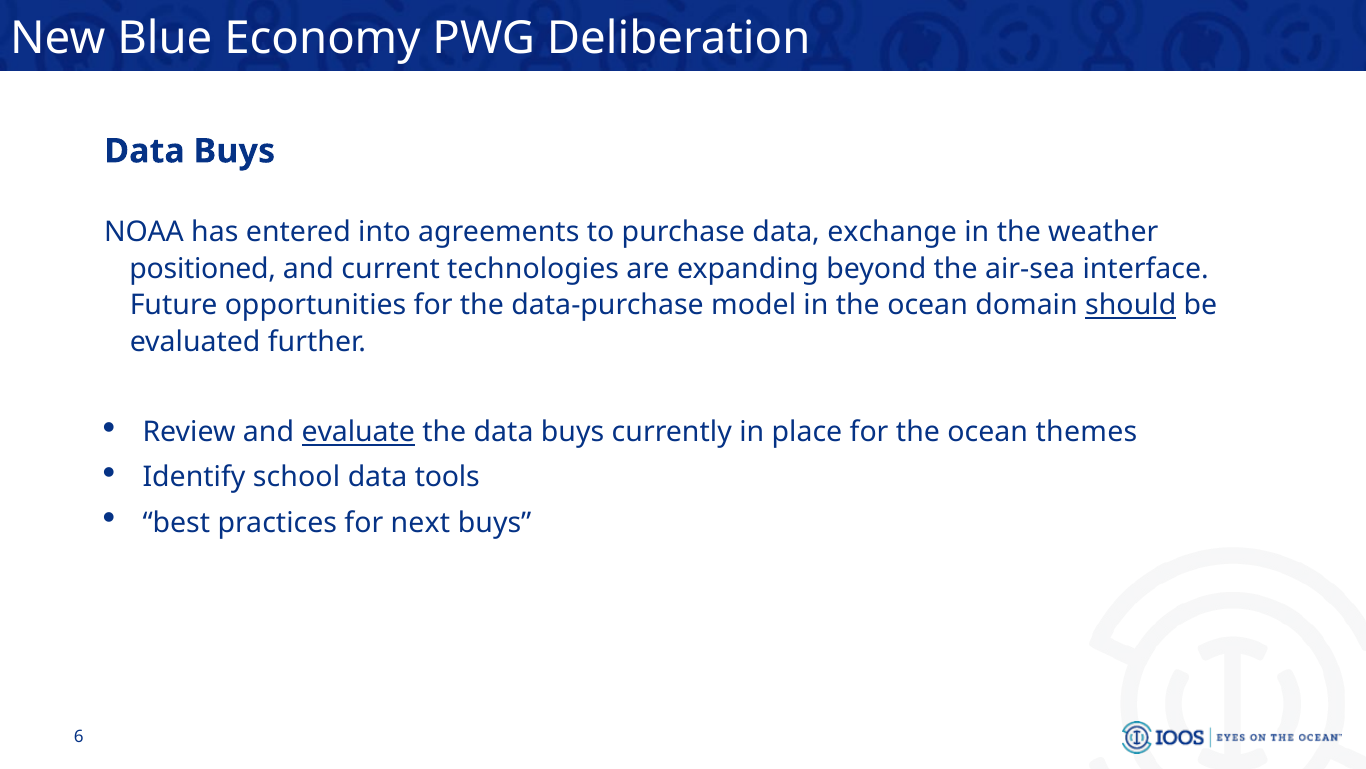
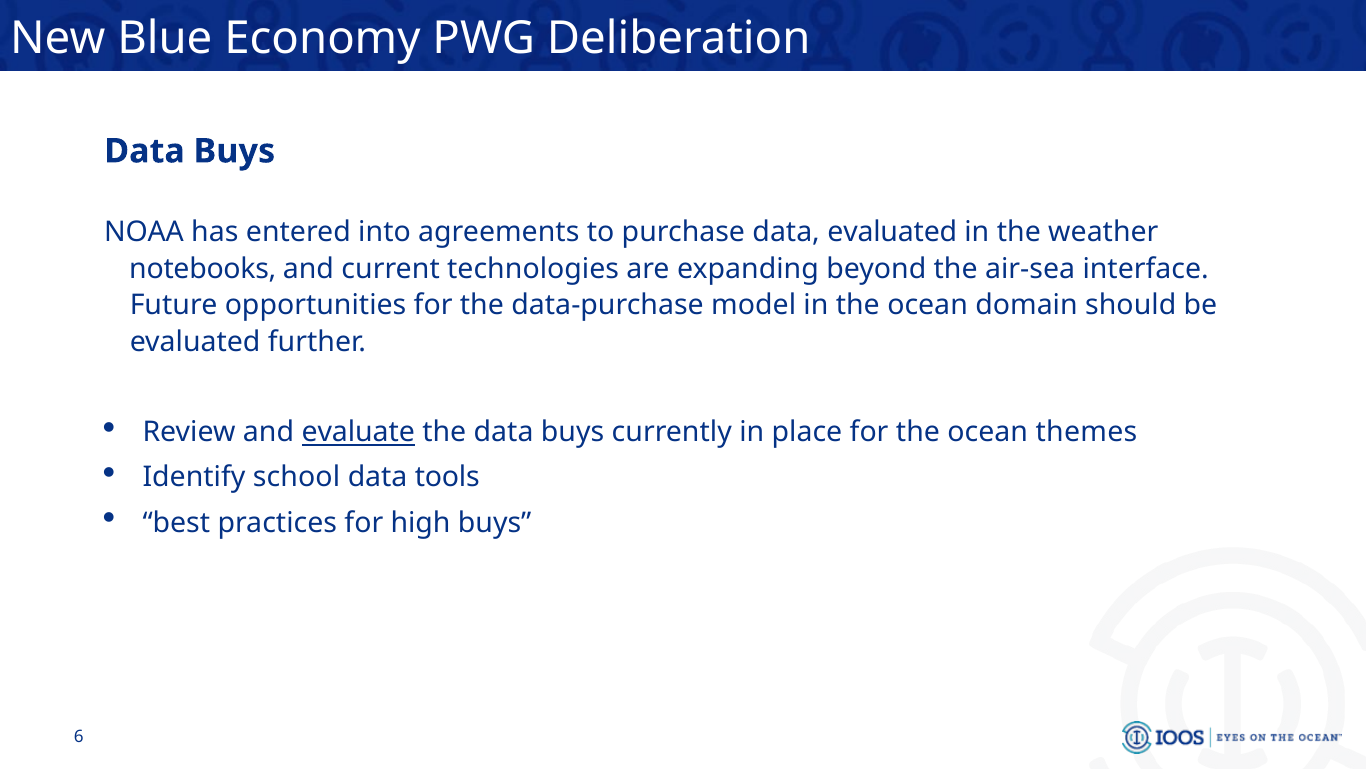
data exchange: exchange -> evaluated
positioned: positioned -> notebooks
should underline: present -> none
next: next -> high
